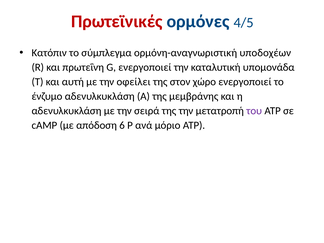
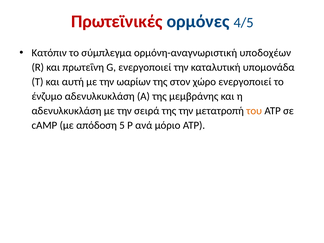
οφείλει: οφείλει -> ωαρίων
του colour: purple -> orange
6: 6 -> 5
